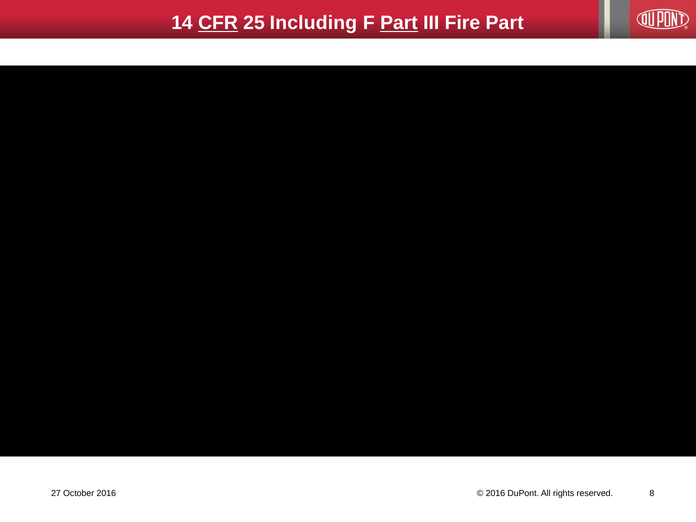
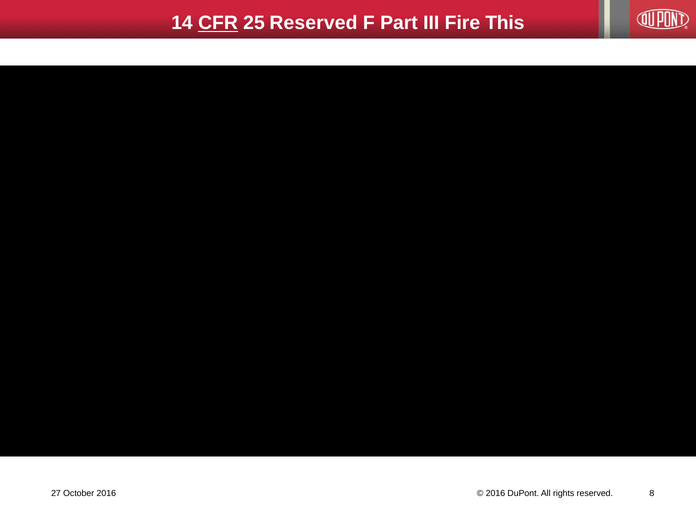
25 Including: Including -> Reserved
Part at (399, 23) underline: present -> none
Fire Part: Part -> This
